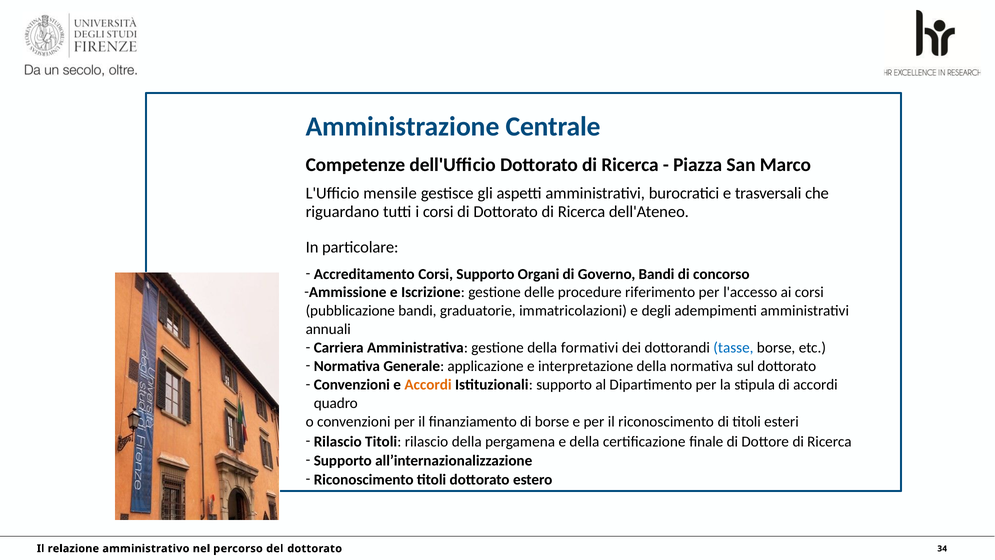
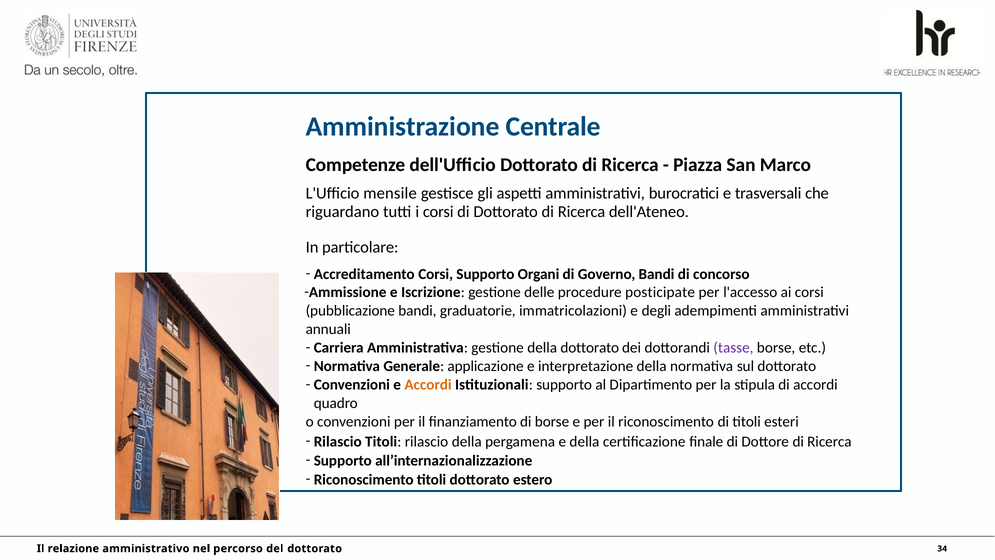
riferimento: riferimento -> posticipate
della formativi: formativi -> dottorato
tasse colour: blue -> purple
